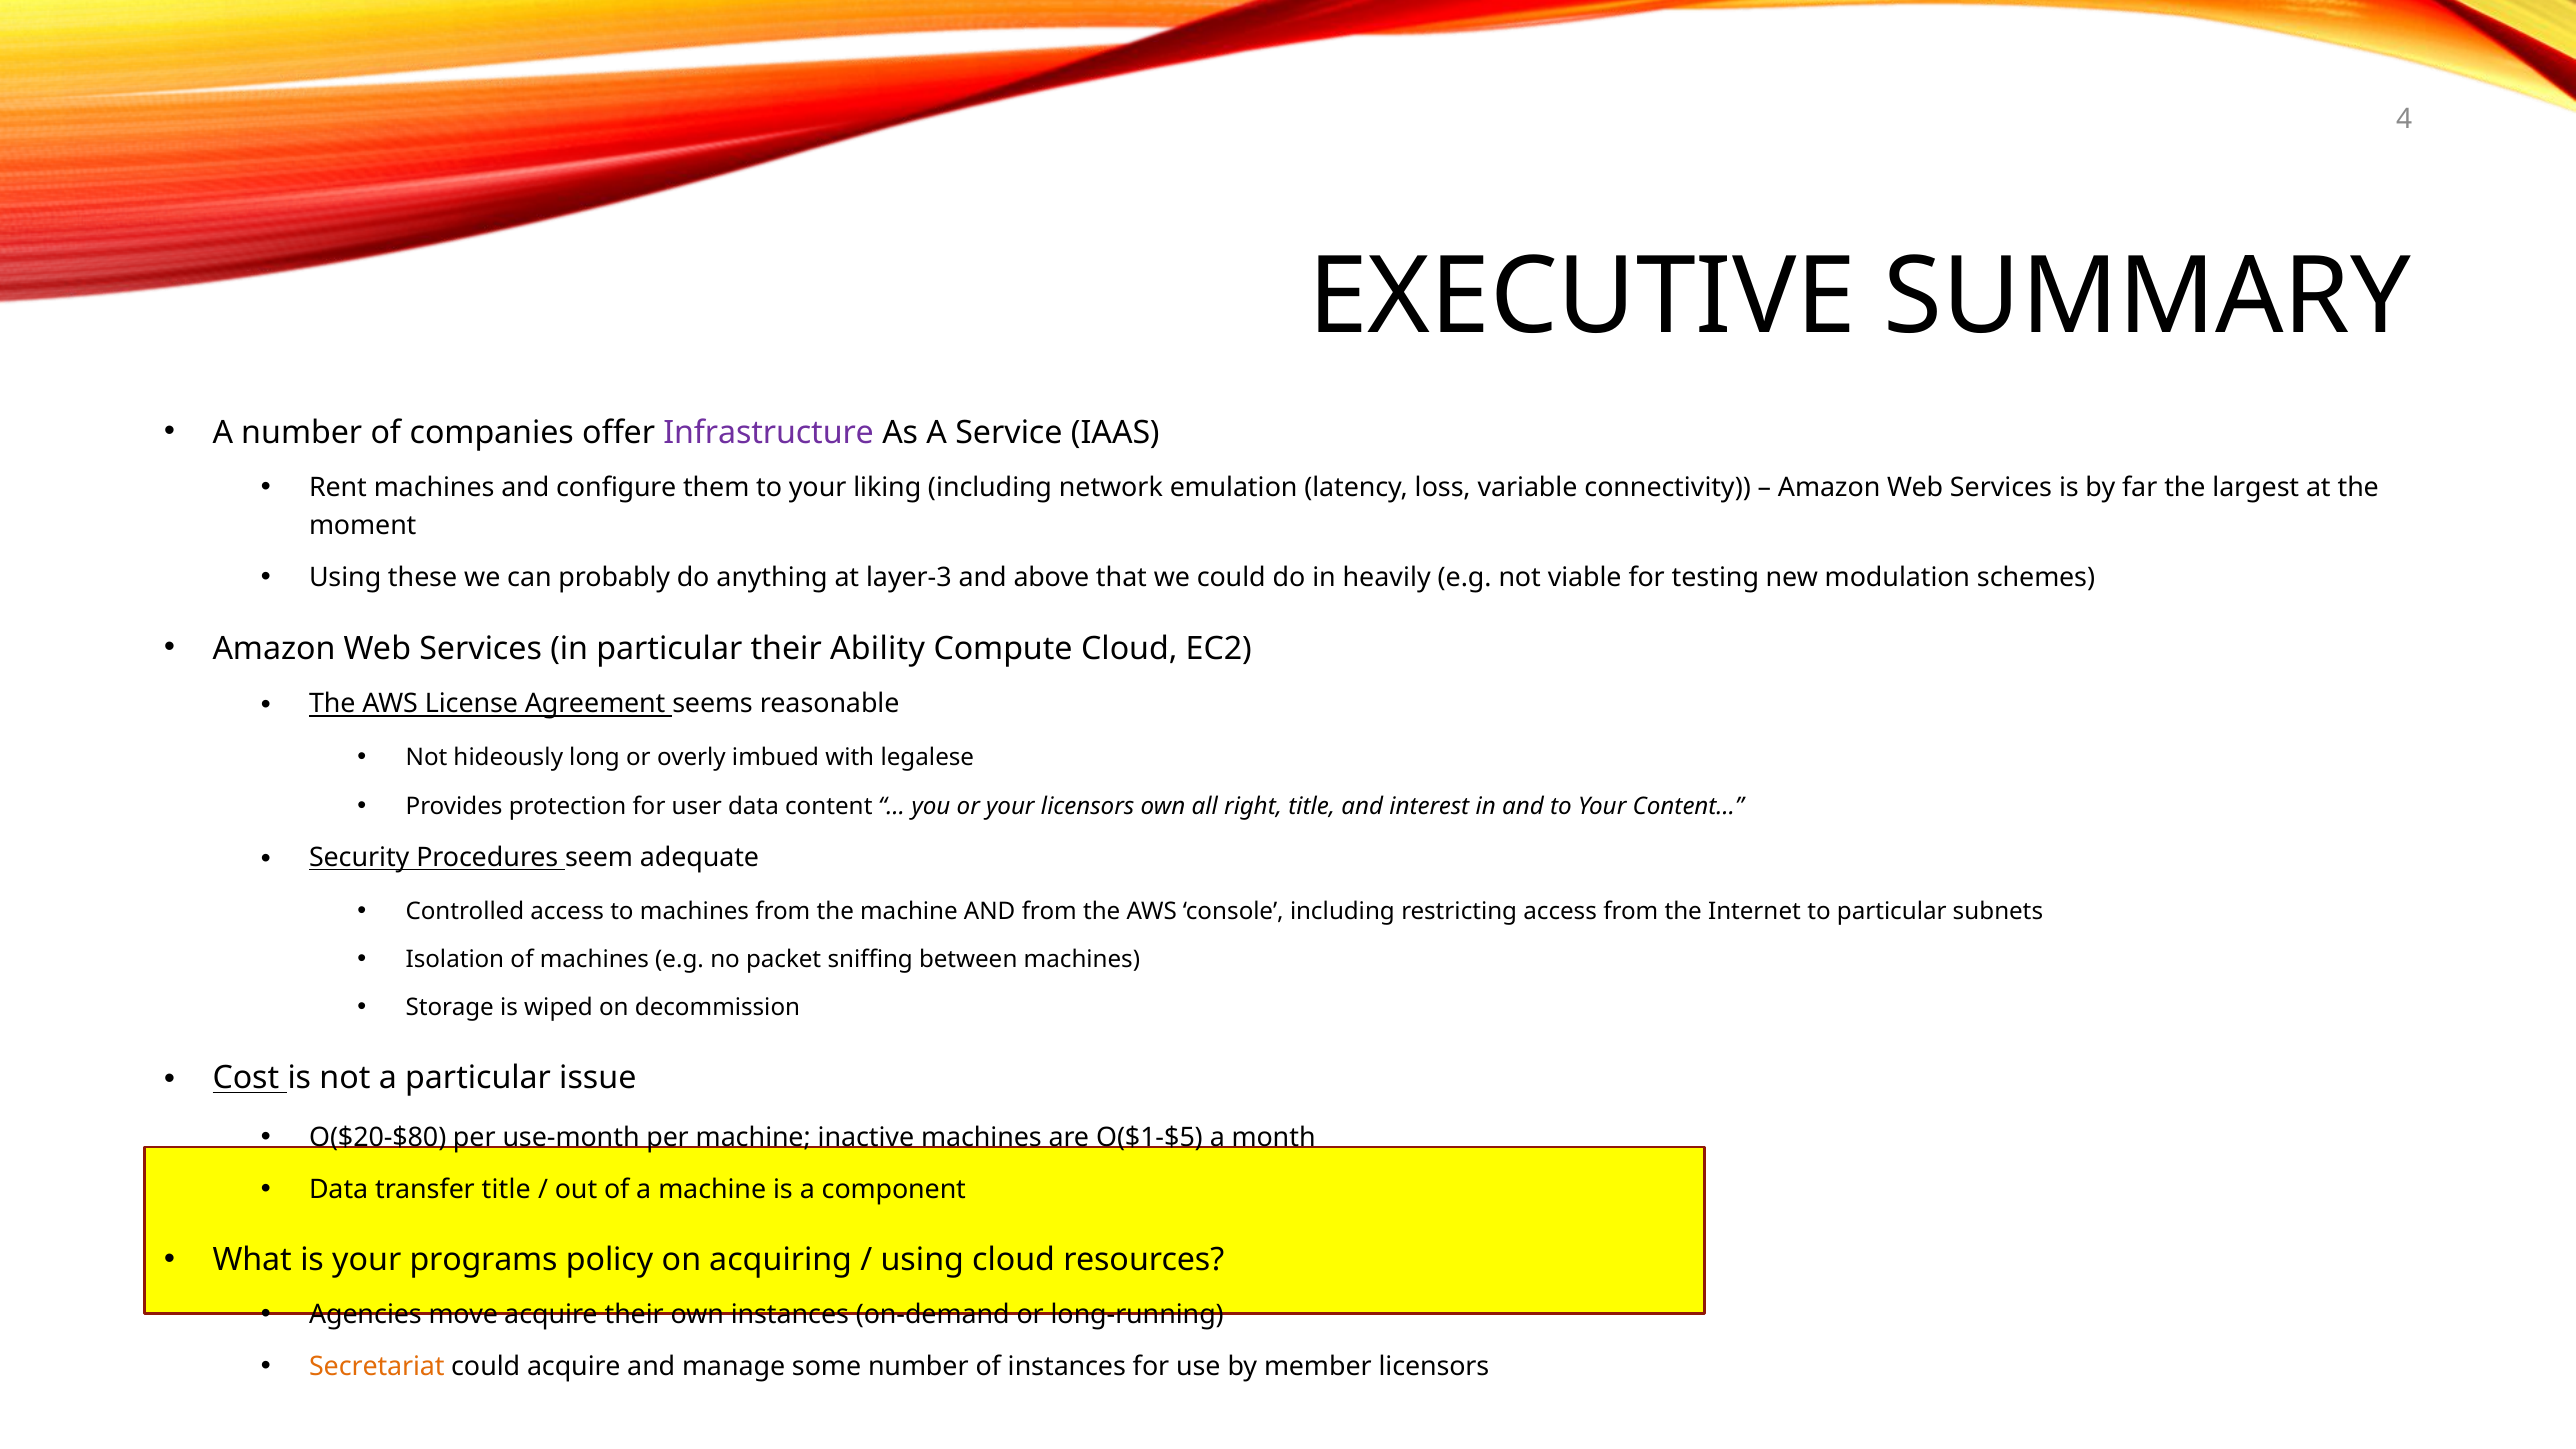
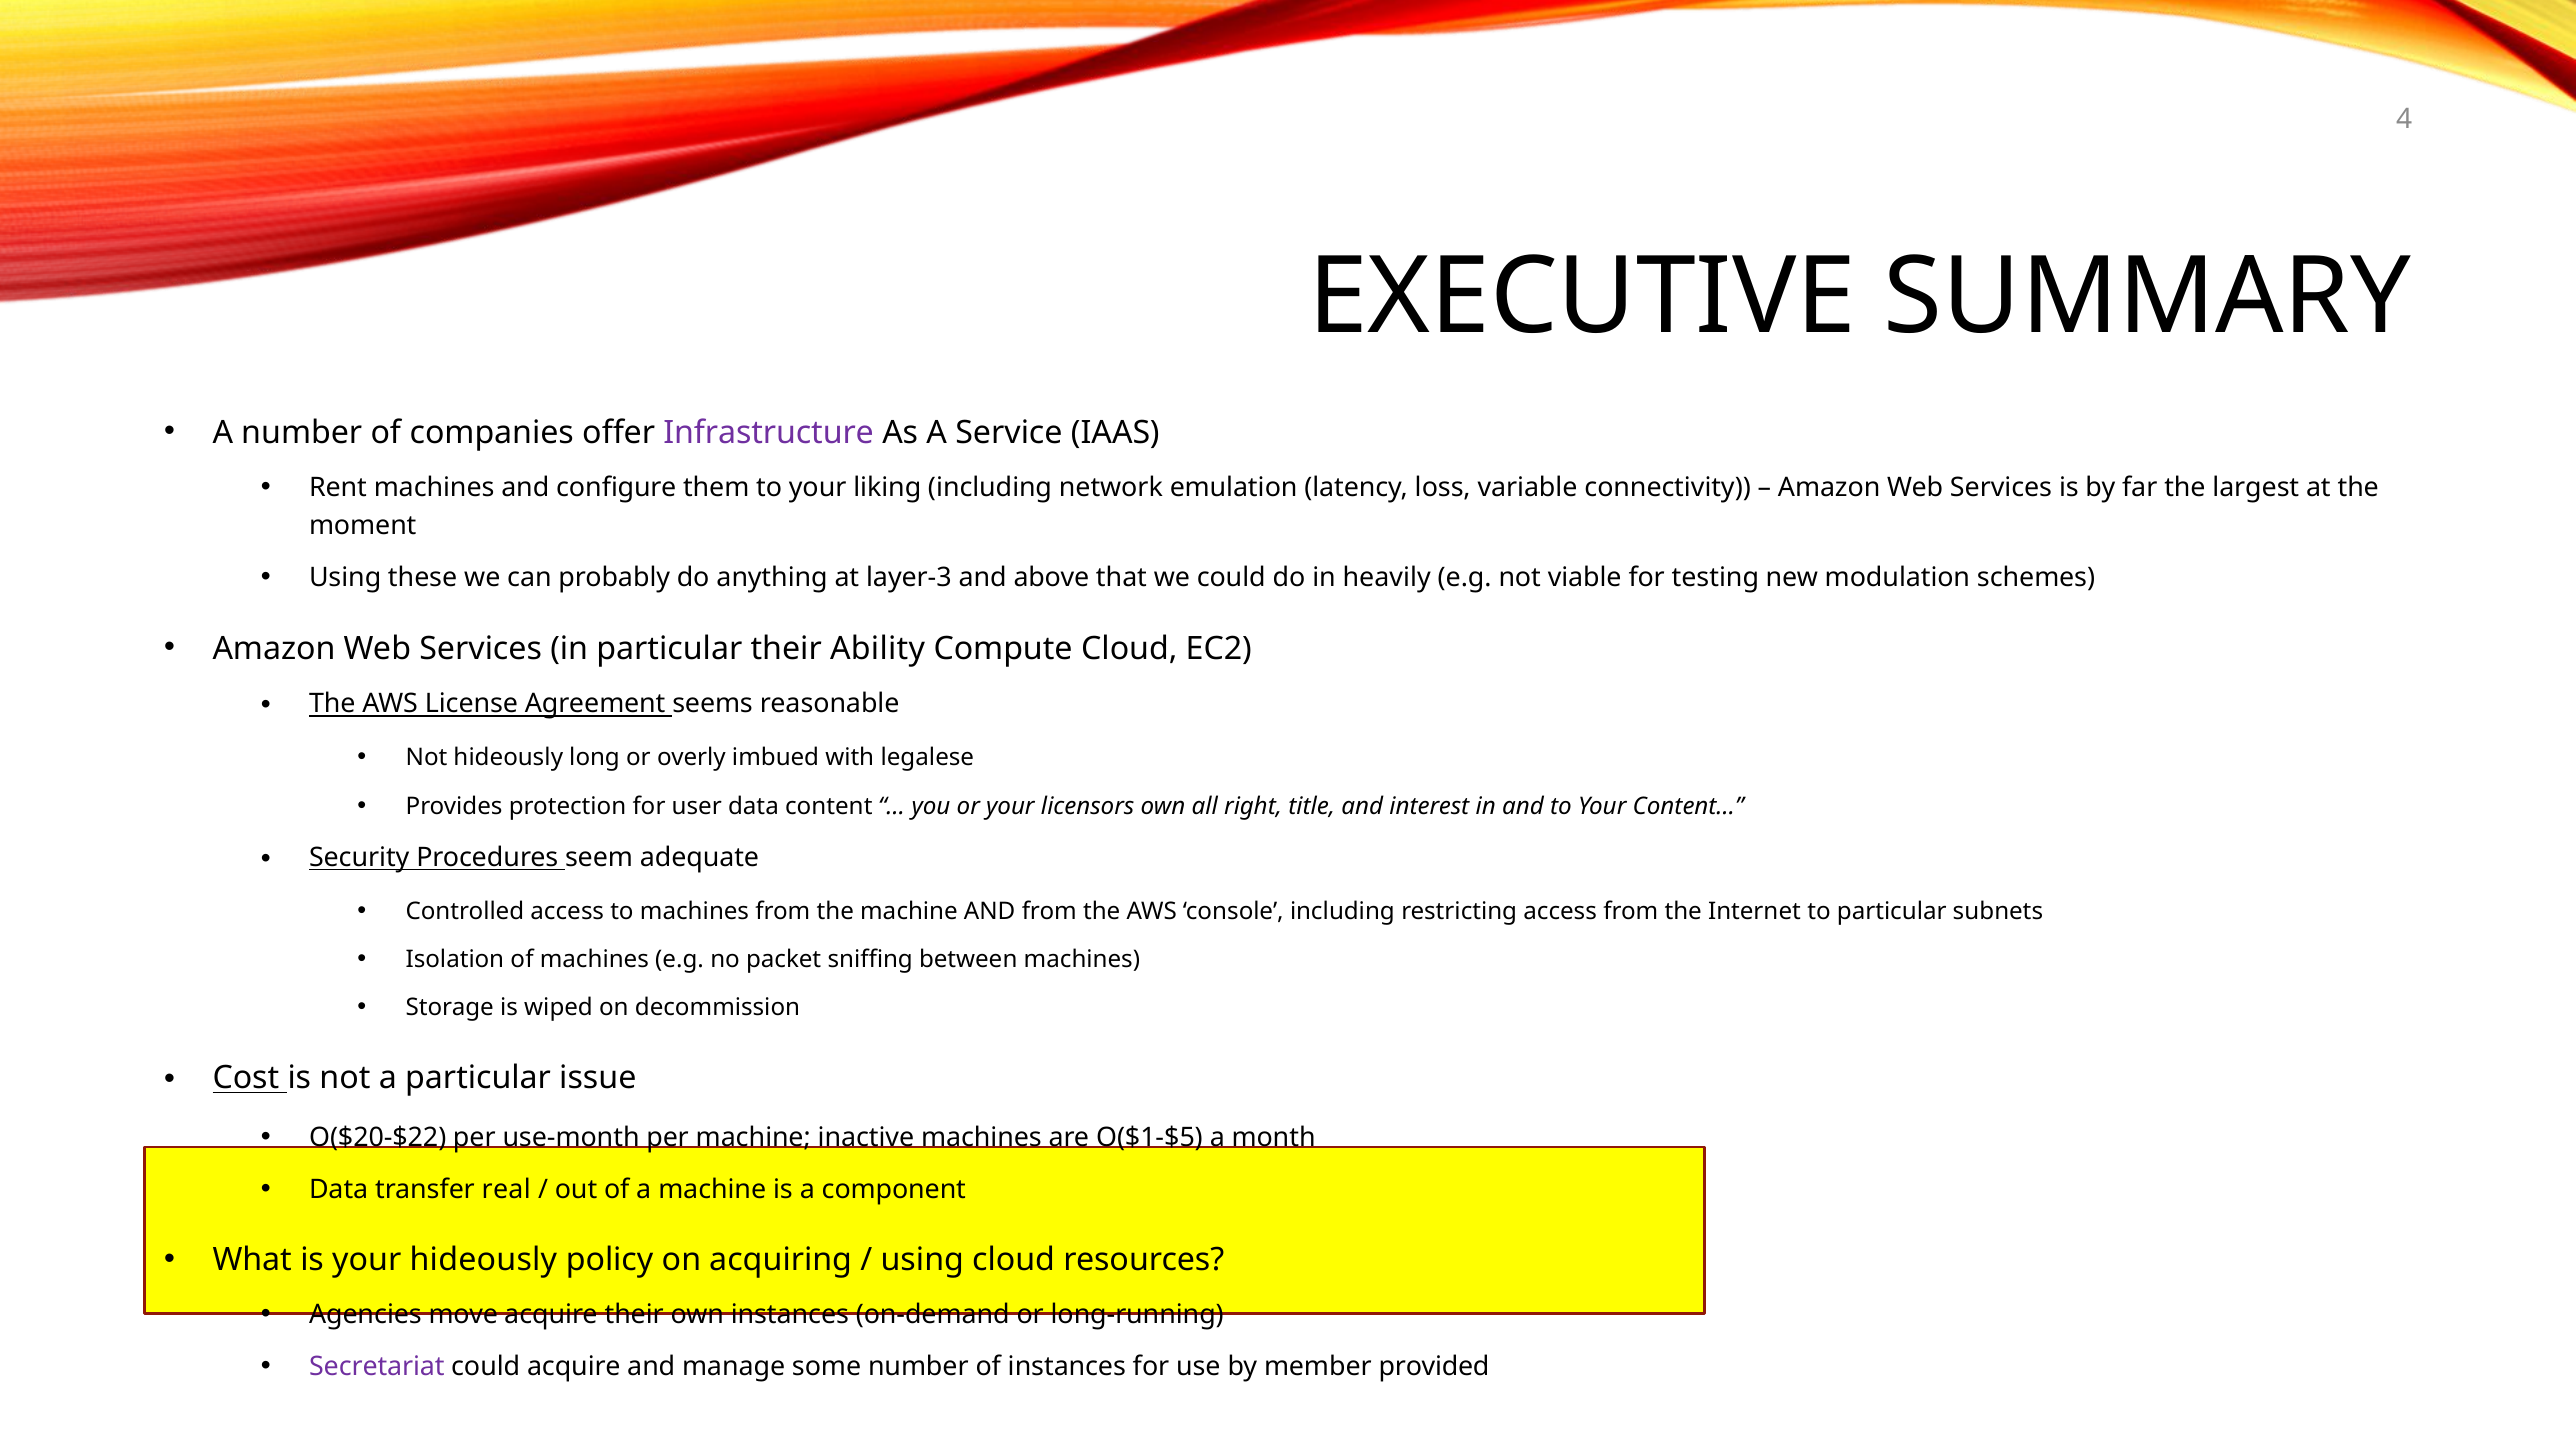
O($20-$80: O($20-$80 -> O($20-$22
transfer title: title -> real
your programs: programs -> hideously
Secretariat colour: orange -> purple
member licensors: licensors -> provided
